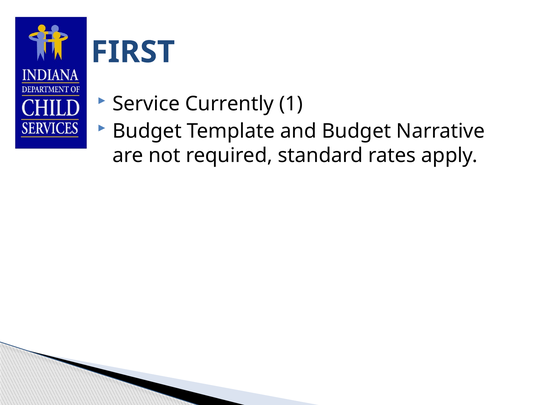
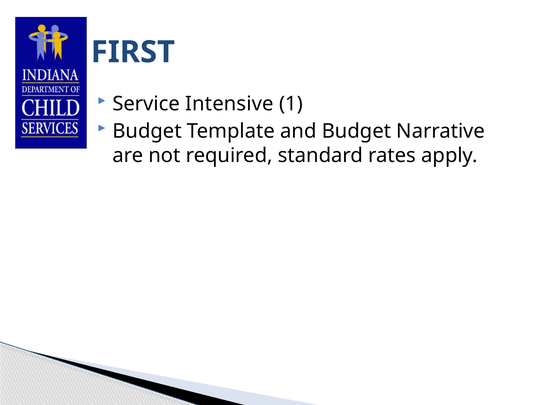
Currently: Currently -> Intensive
